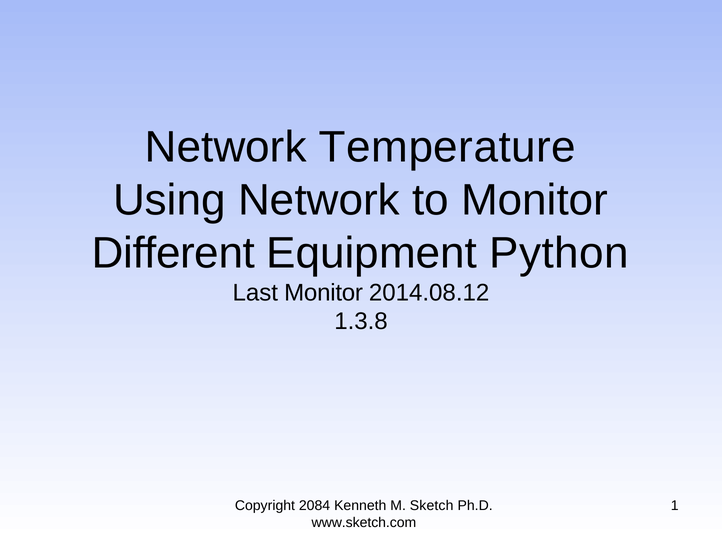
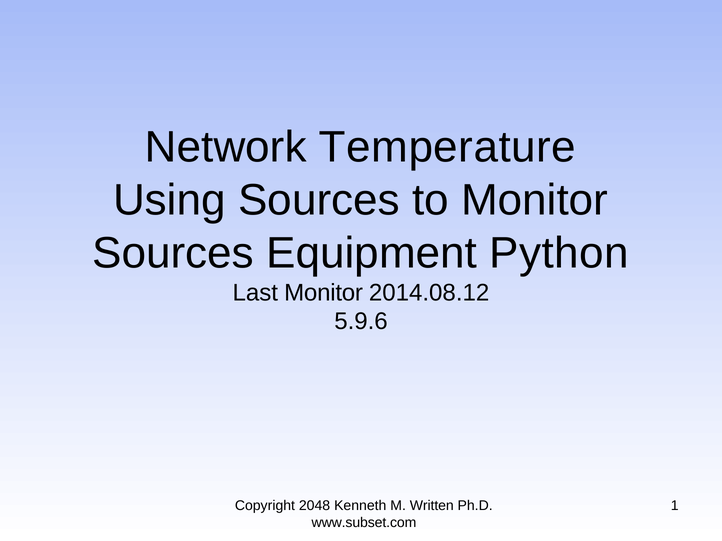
Using Network: Network -> Sources
Different at (173, 253): Different -> Sources
1.3.8: 1.3.8 -> 5.9.6
2084: 2084 -> 2048
Sketch: Sketch -> Written
www.sketch.com: www.sketch.com -> www.subset.com
